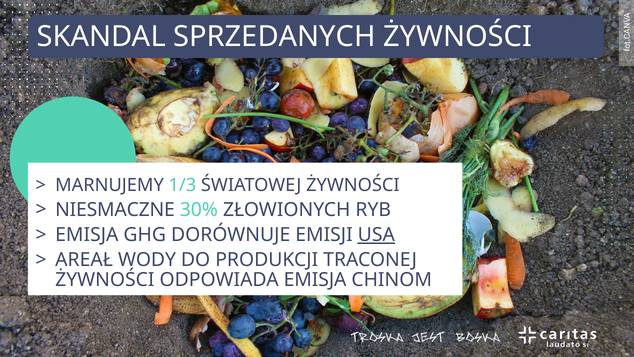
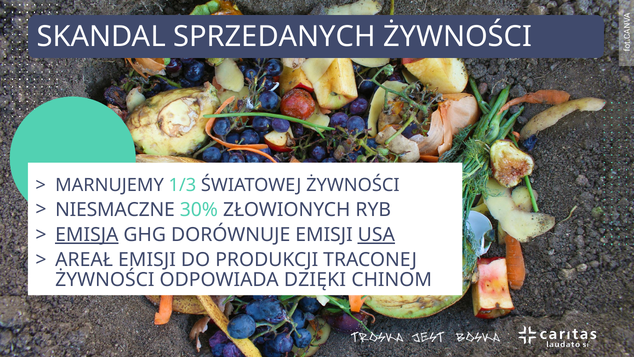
EMISJA at (87, 235) underline: none -> present
AREAŁ WODY: WODY -> EMISJI
ODPOWIADA EMISJA: EMISJA -> DZIĘKI
